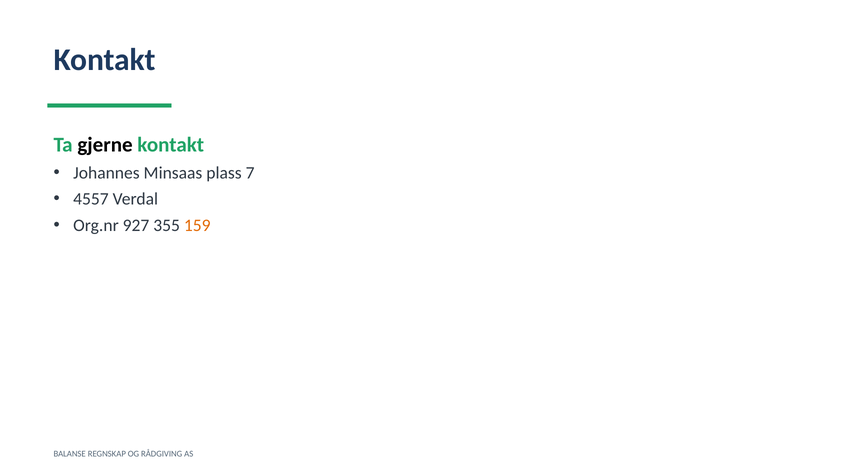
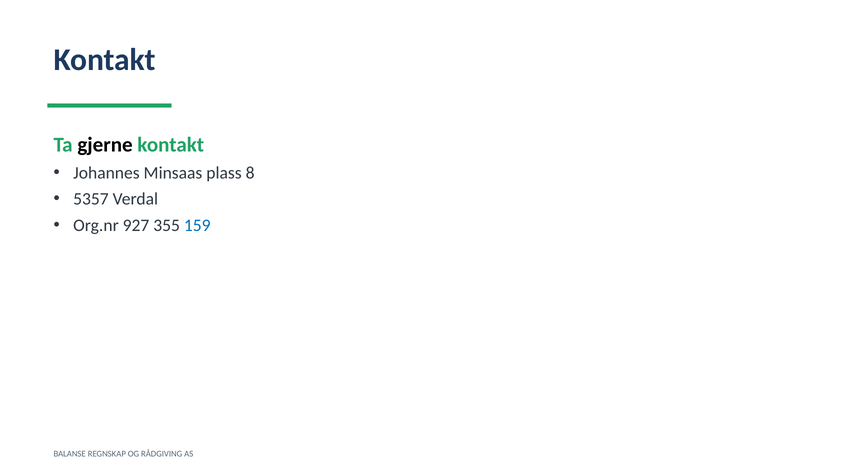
7: 7 -> 8
4557: 4557 -> 5357
159 colour: orange -> blue
